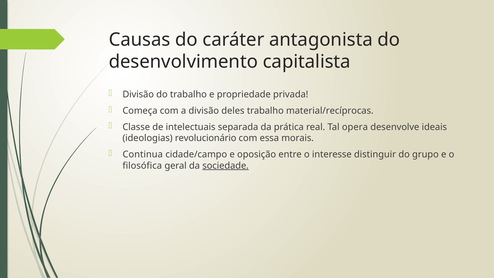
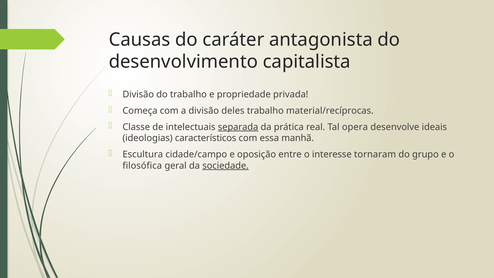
separada underline: none -> present
revolucionário: revolucionário -> característicos
morais: morais -> manhã
Continua: Continua -> Escultura
distinguir: distinguir -> tornaram
